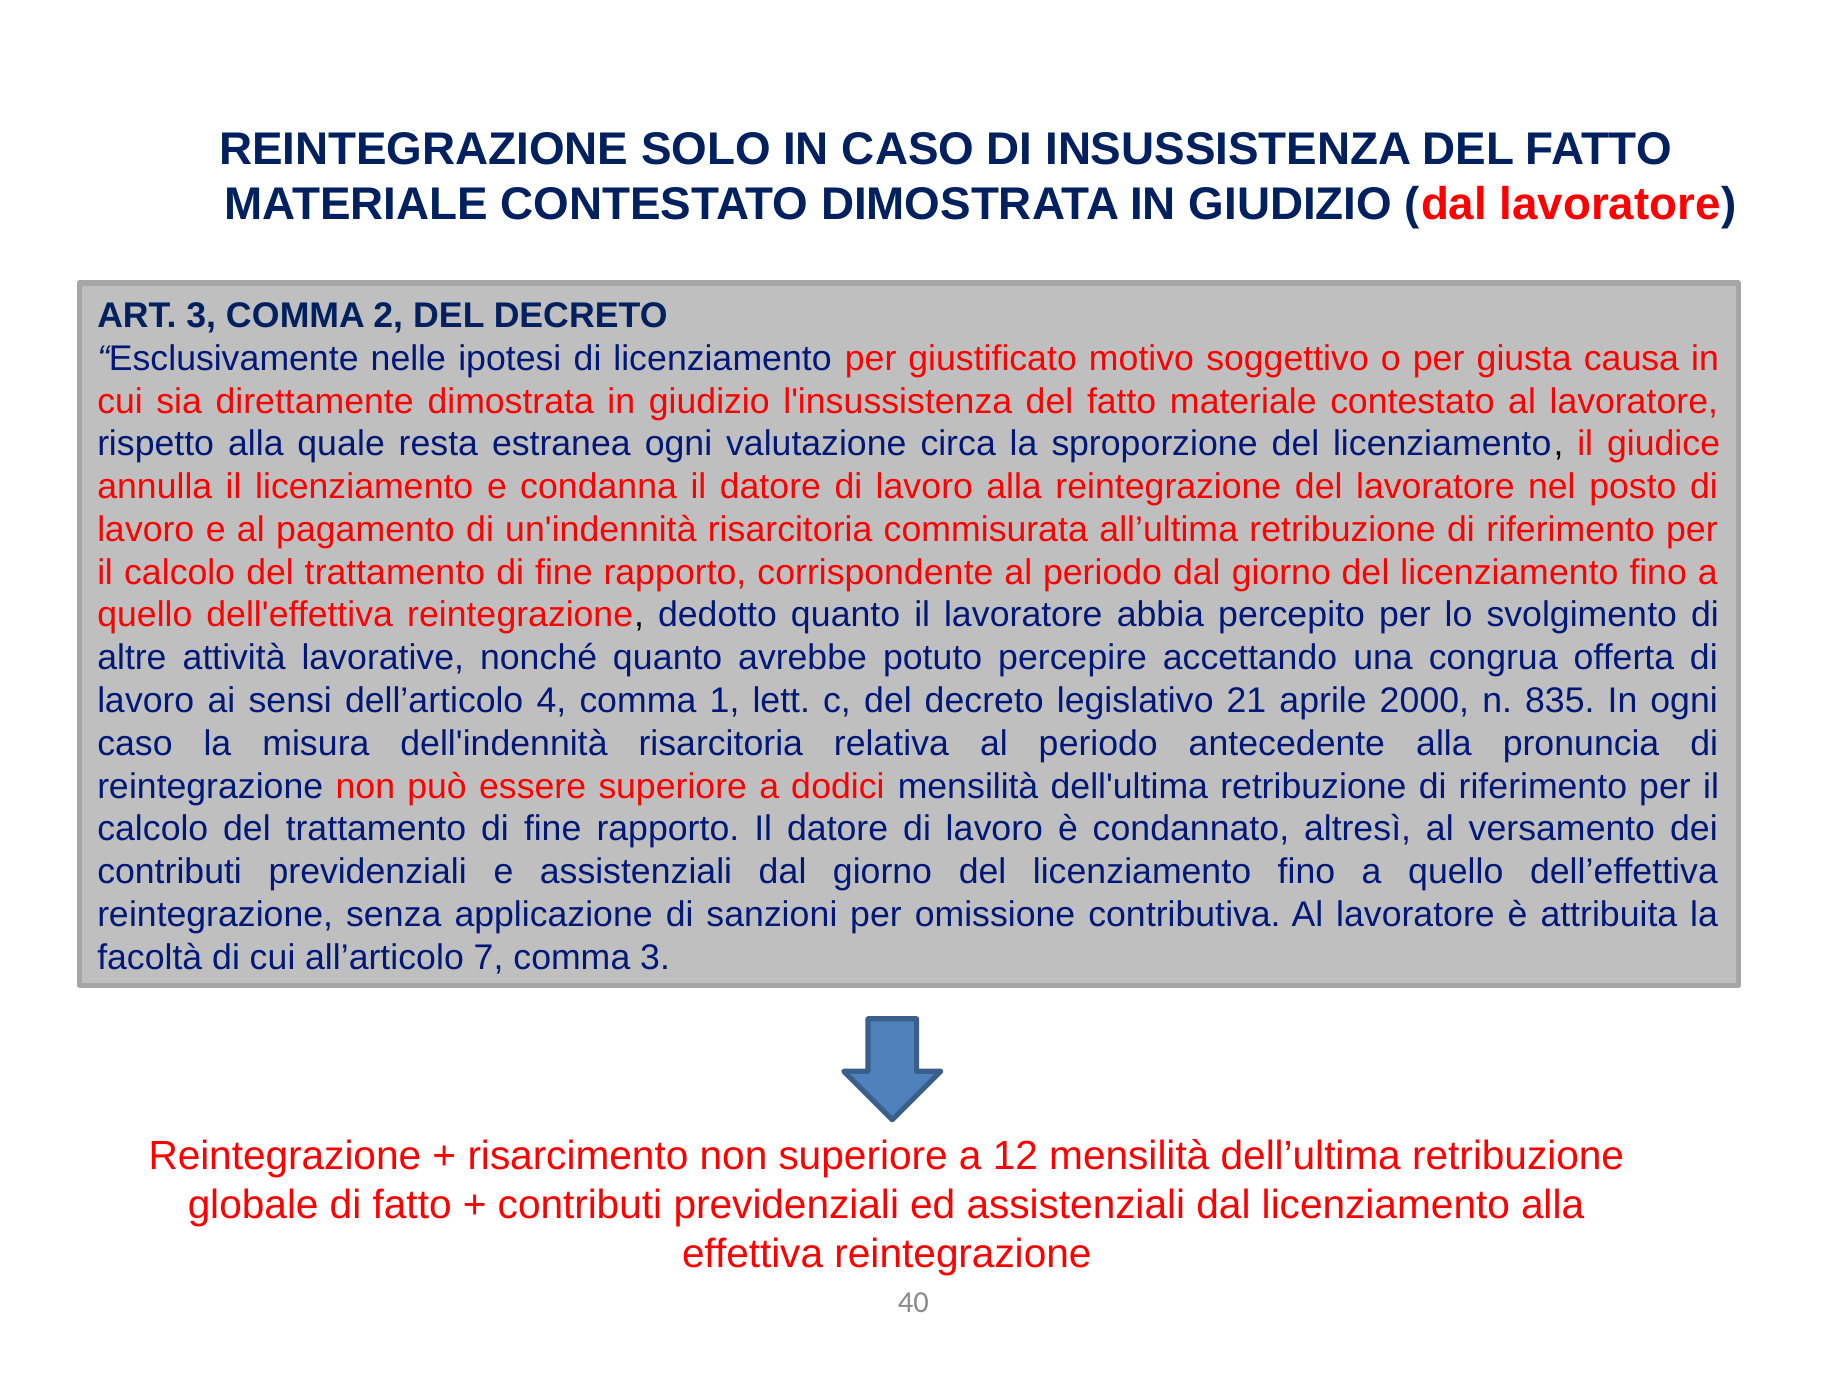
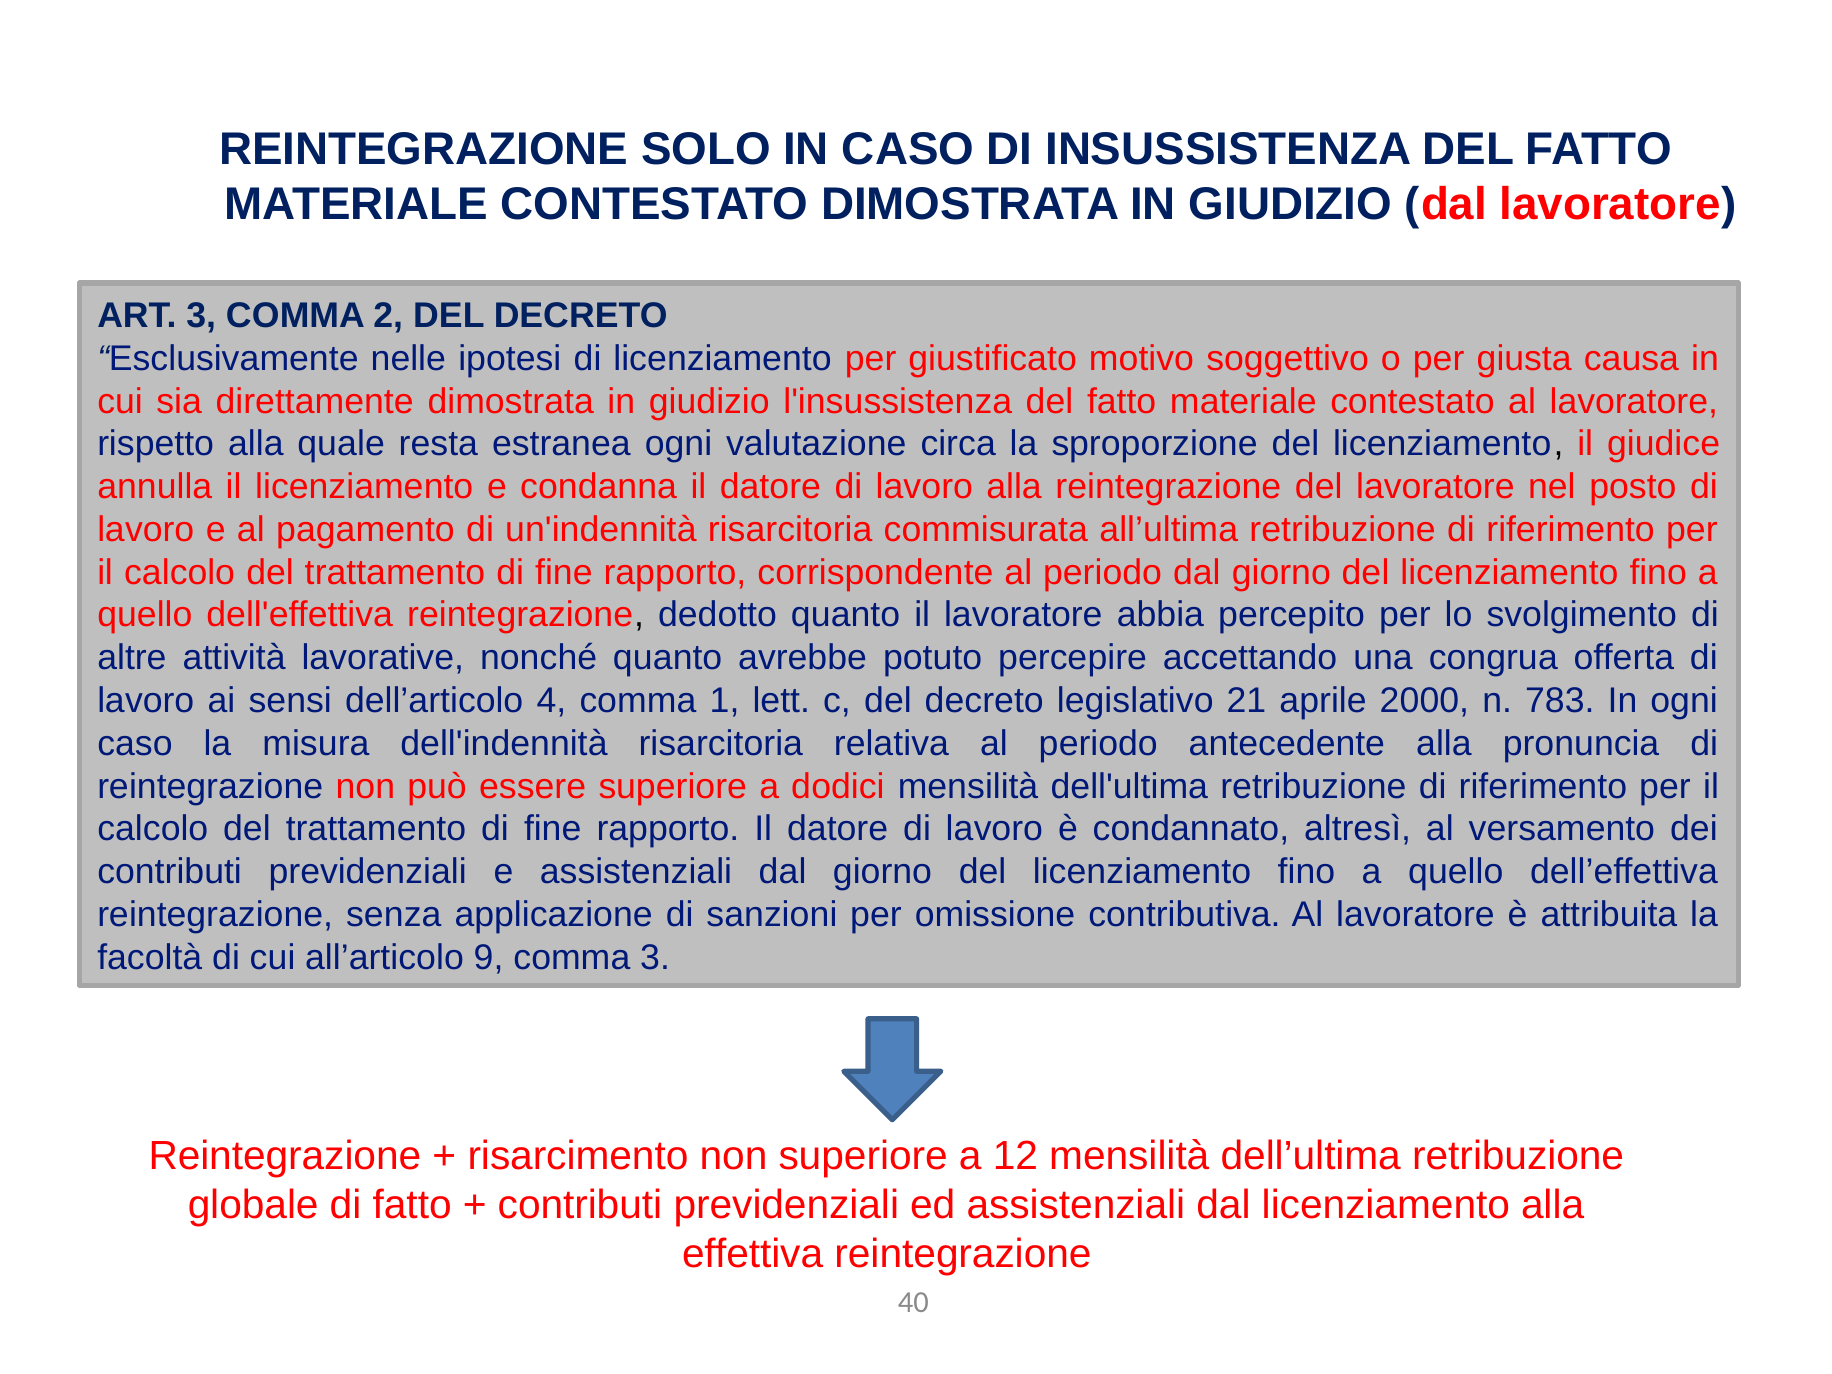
835: 835 -> 783
7: 7 -> 9
